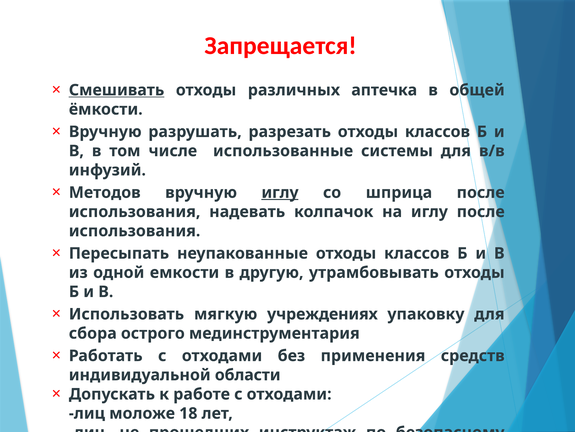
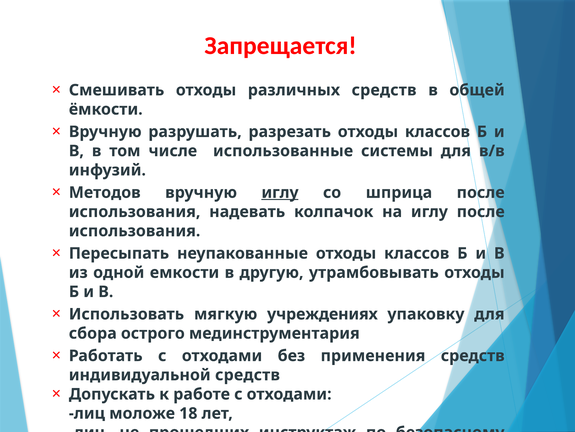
Смешивать underline: present -> none
различных аптечка: аптечка -> средств
индивидуальной области: области -> средств
